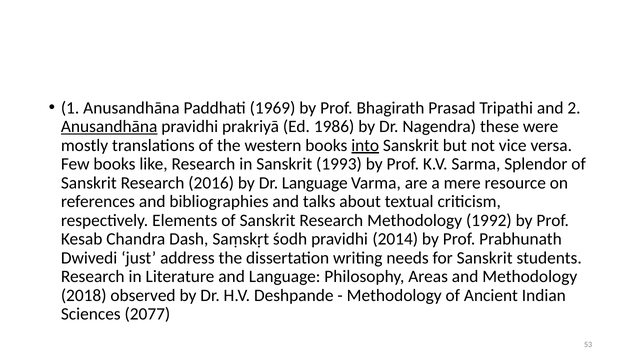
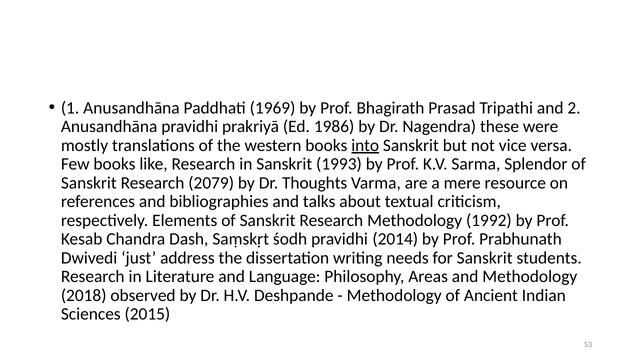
Anusandhāna at (109, 126) underline: present -> none
2016: 2016 -> 2079
Dr Language: Language -> Thoughts
2077: 2077 -> 2015
